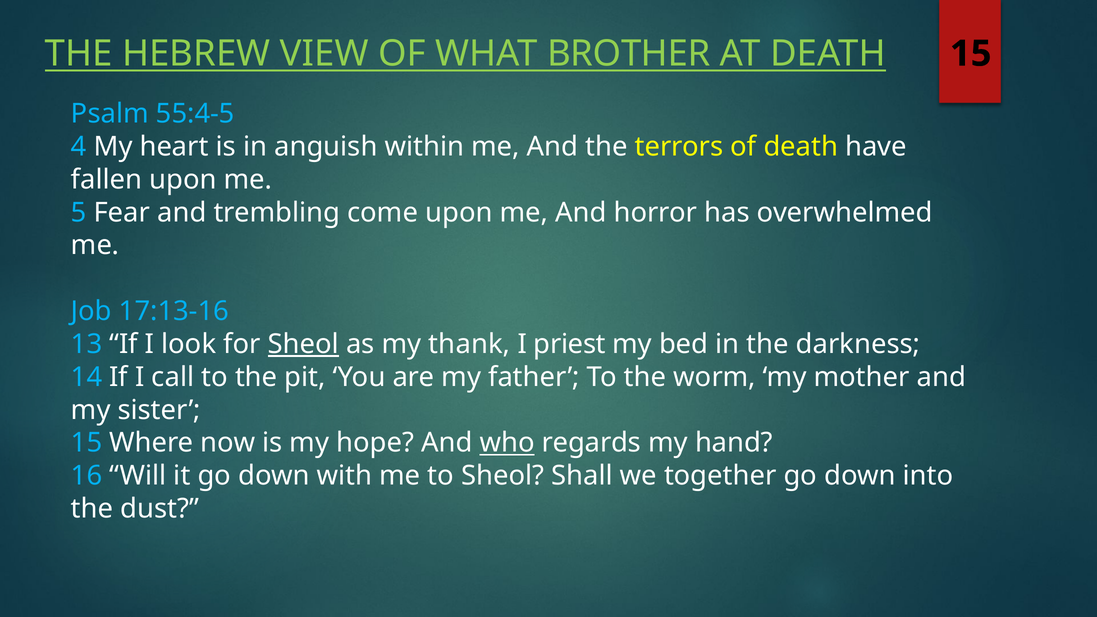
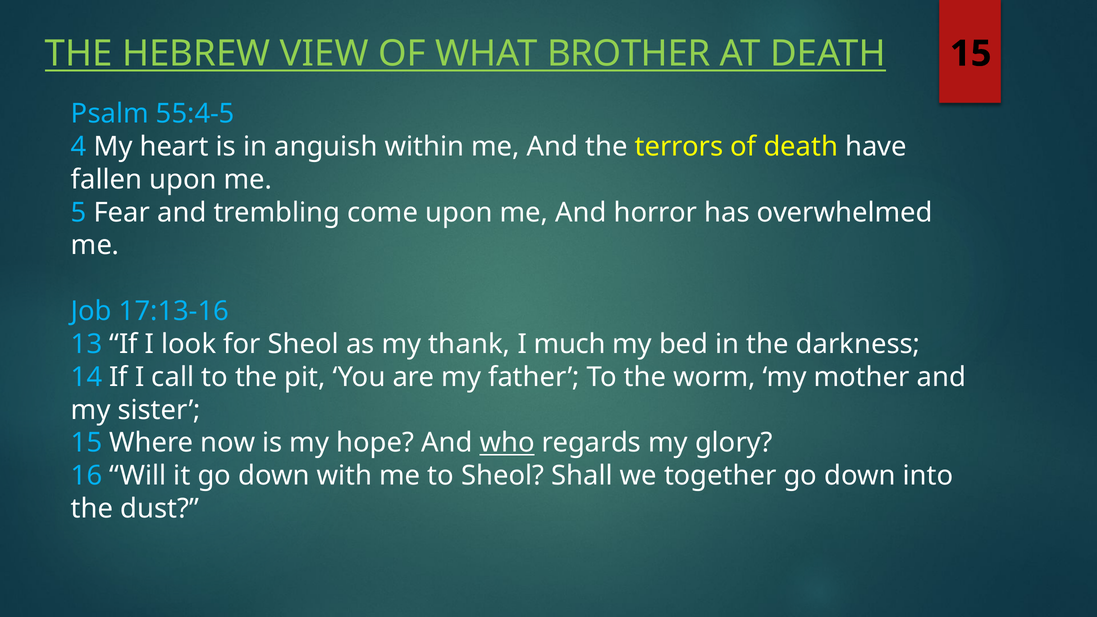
Sheol at (303, 344) underline: present -> none
priest: priest -> much
hand: hand -> glory
